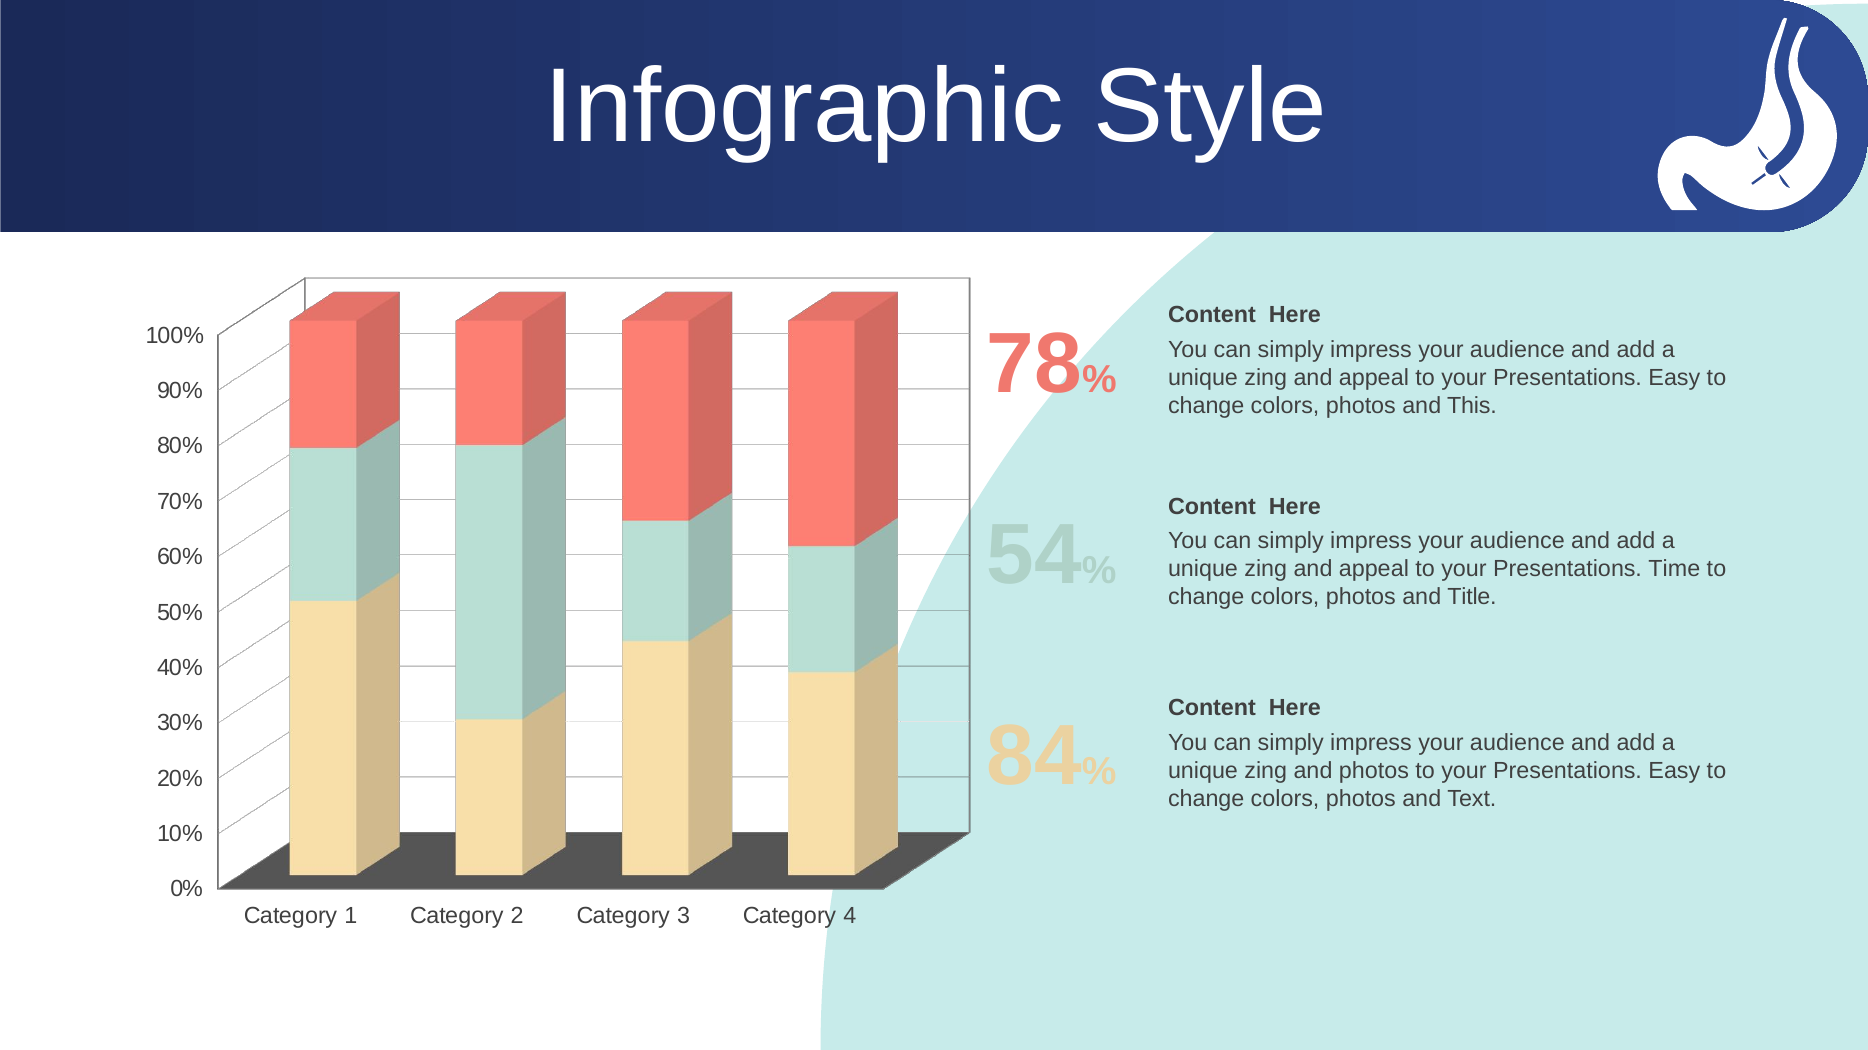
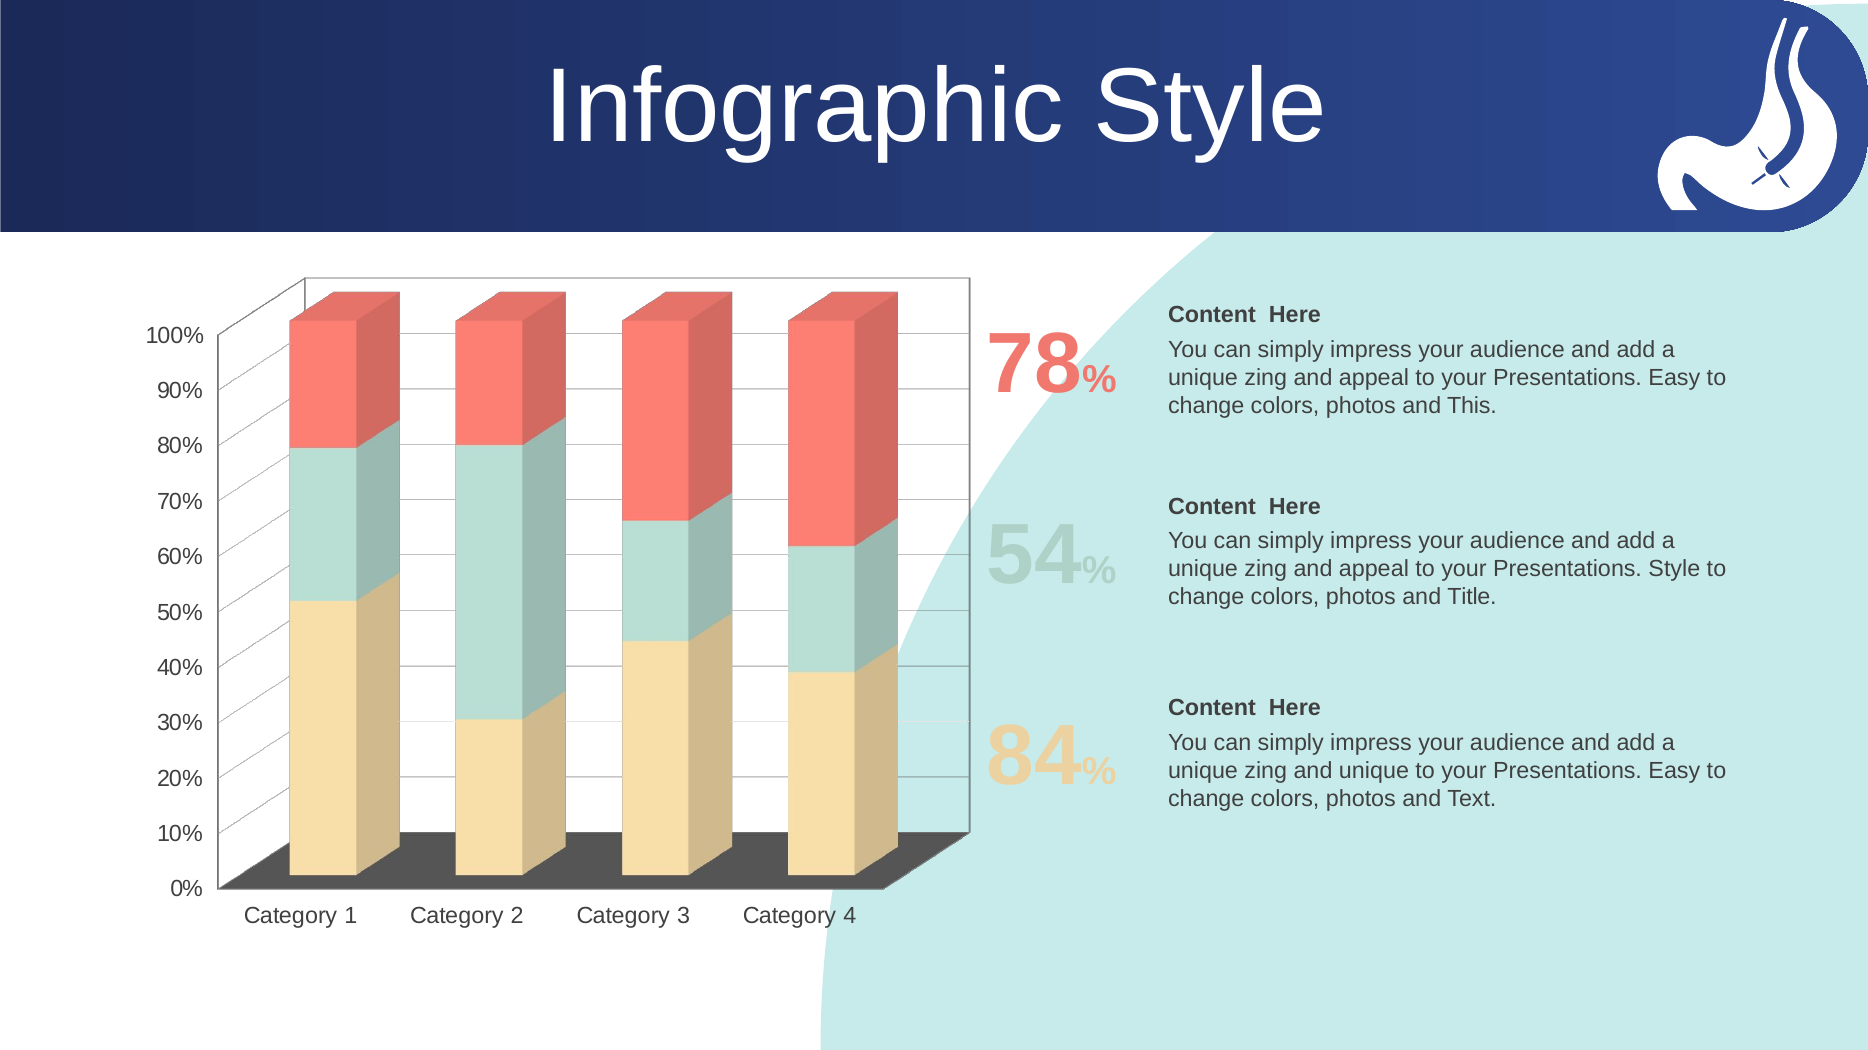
Presentations Time: Time -> Style
and photos: photos -> unique
